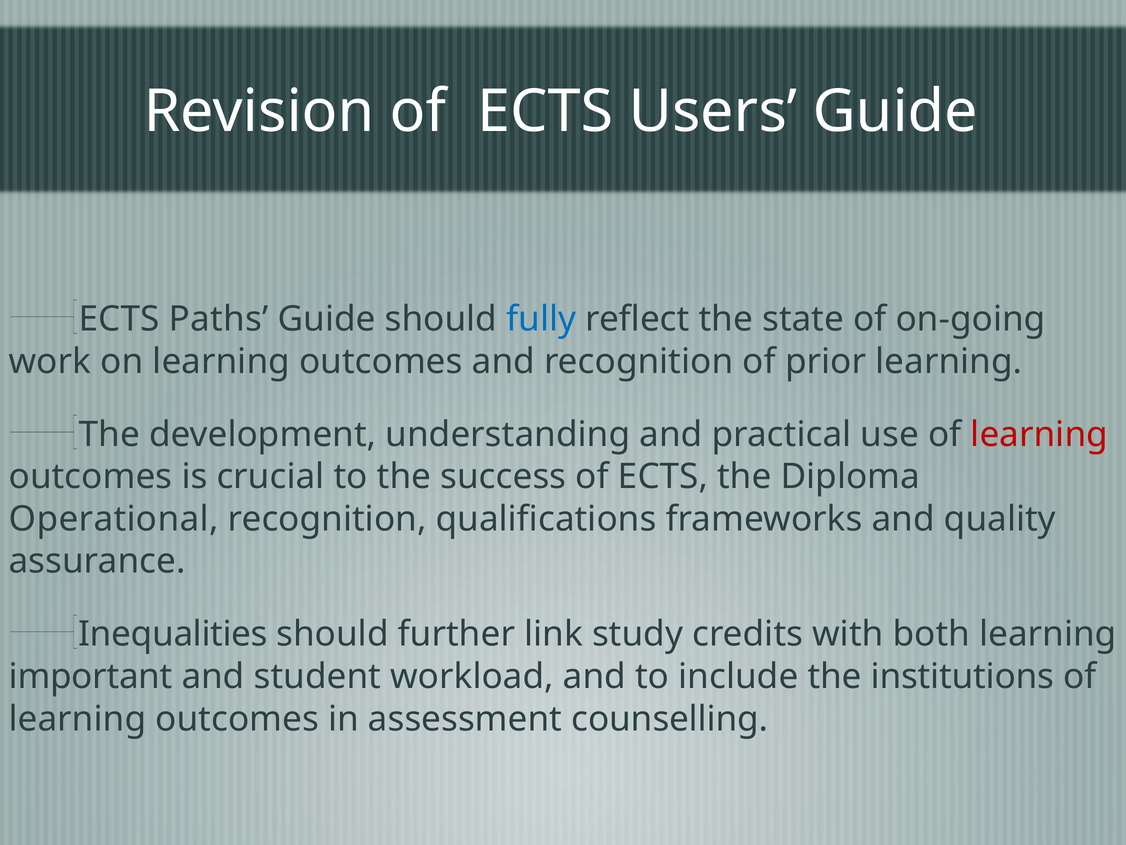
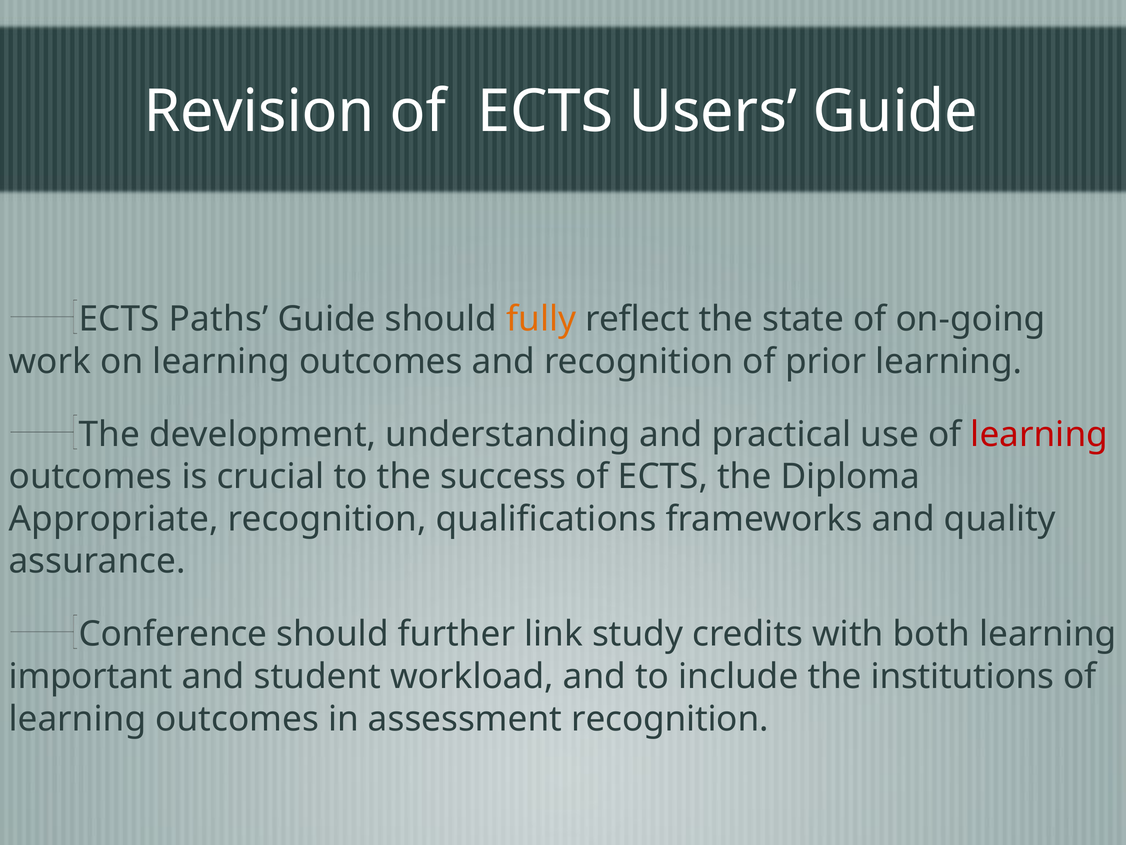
fully colour: blue -> orange
Operational: Operational -> Appropriate
Inequalities: Inequalities -> Conference
assessment counselling: counselling -> recognition
